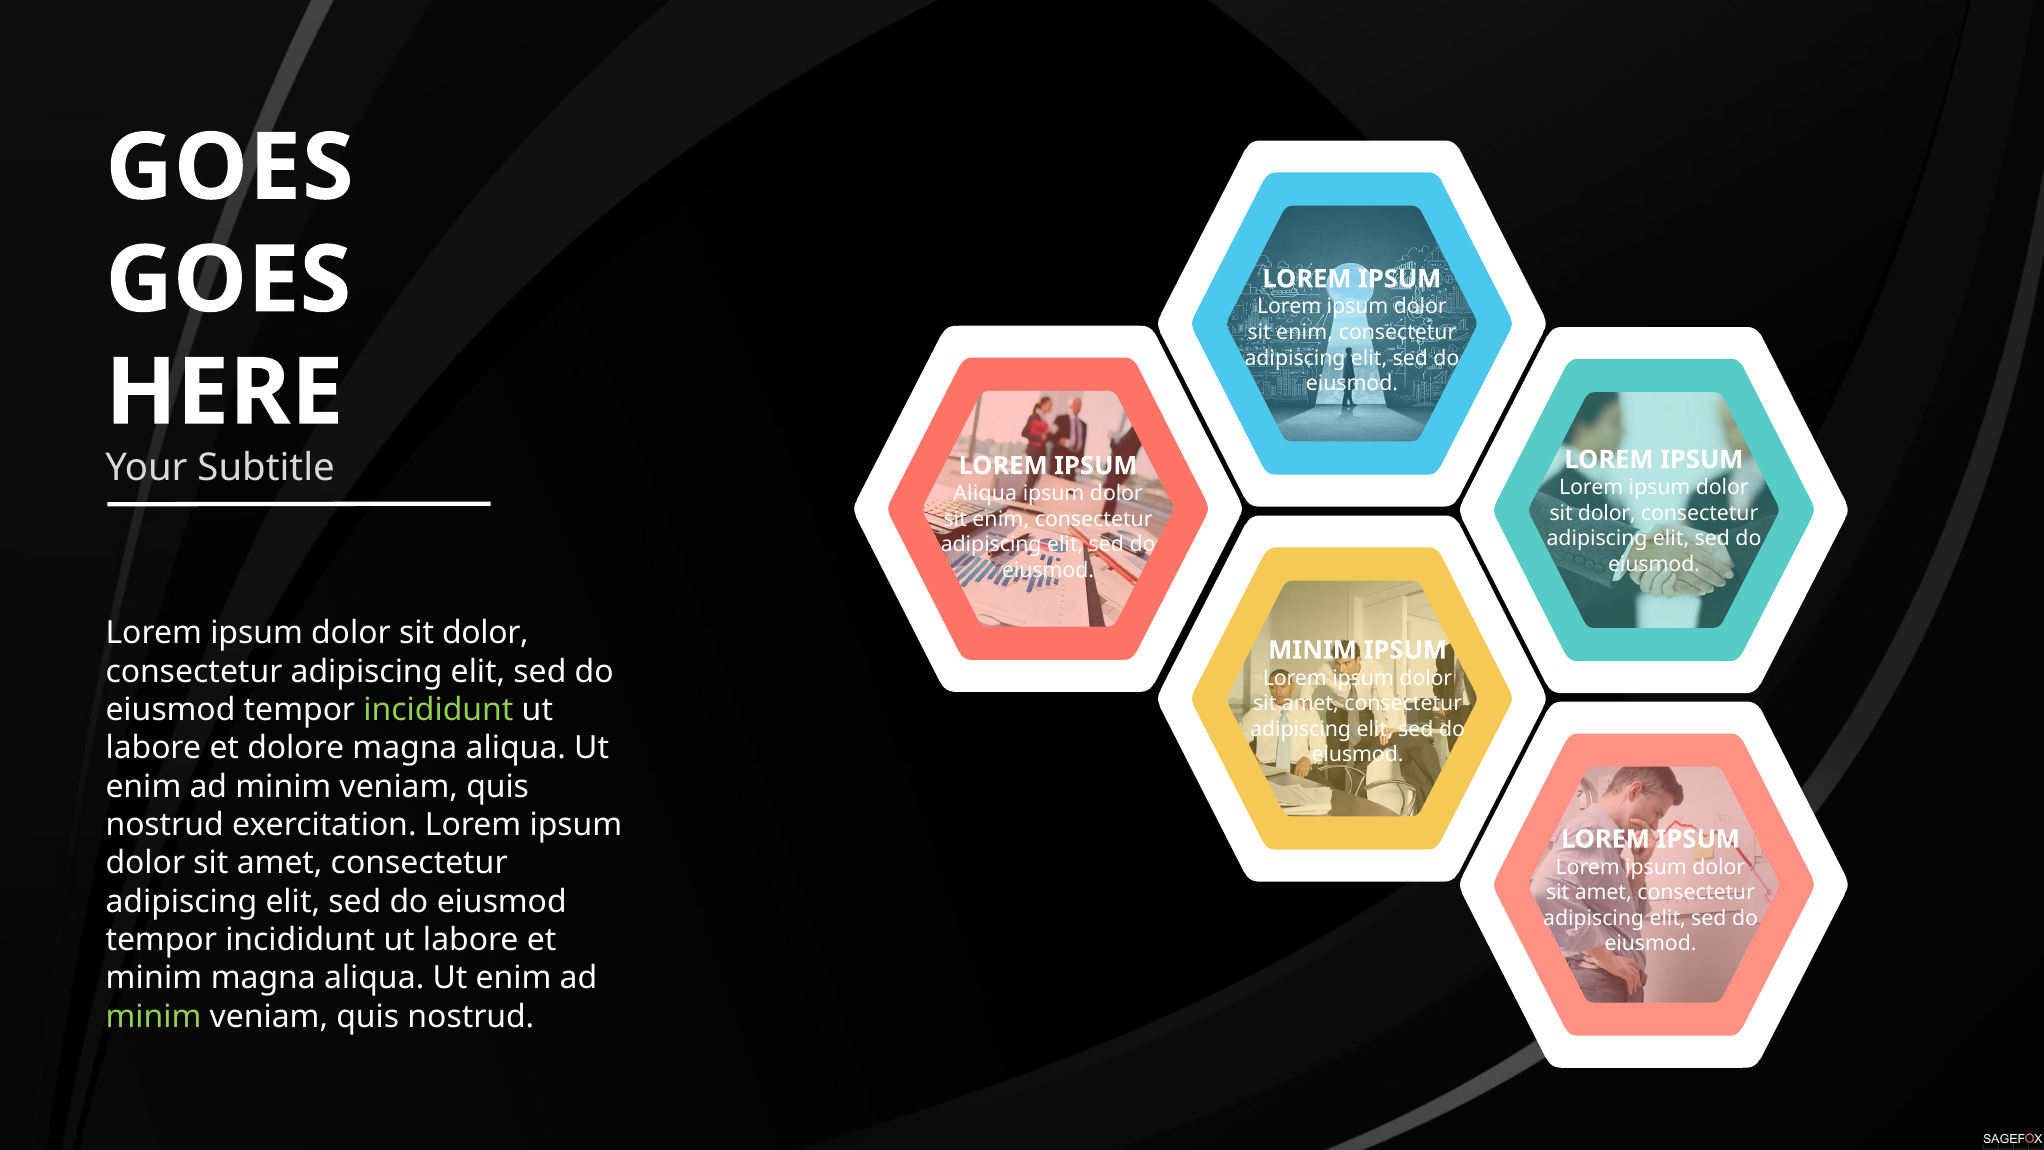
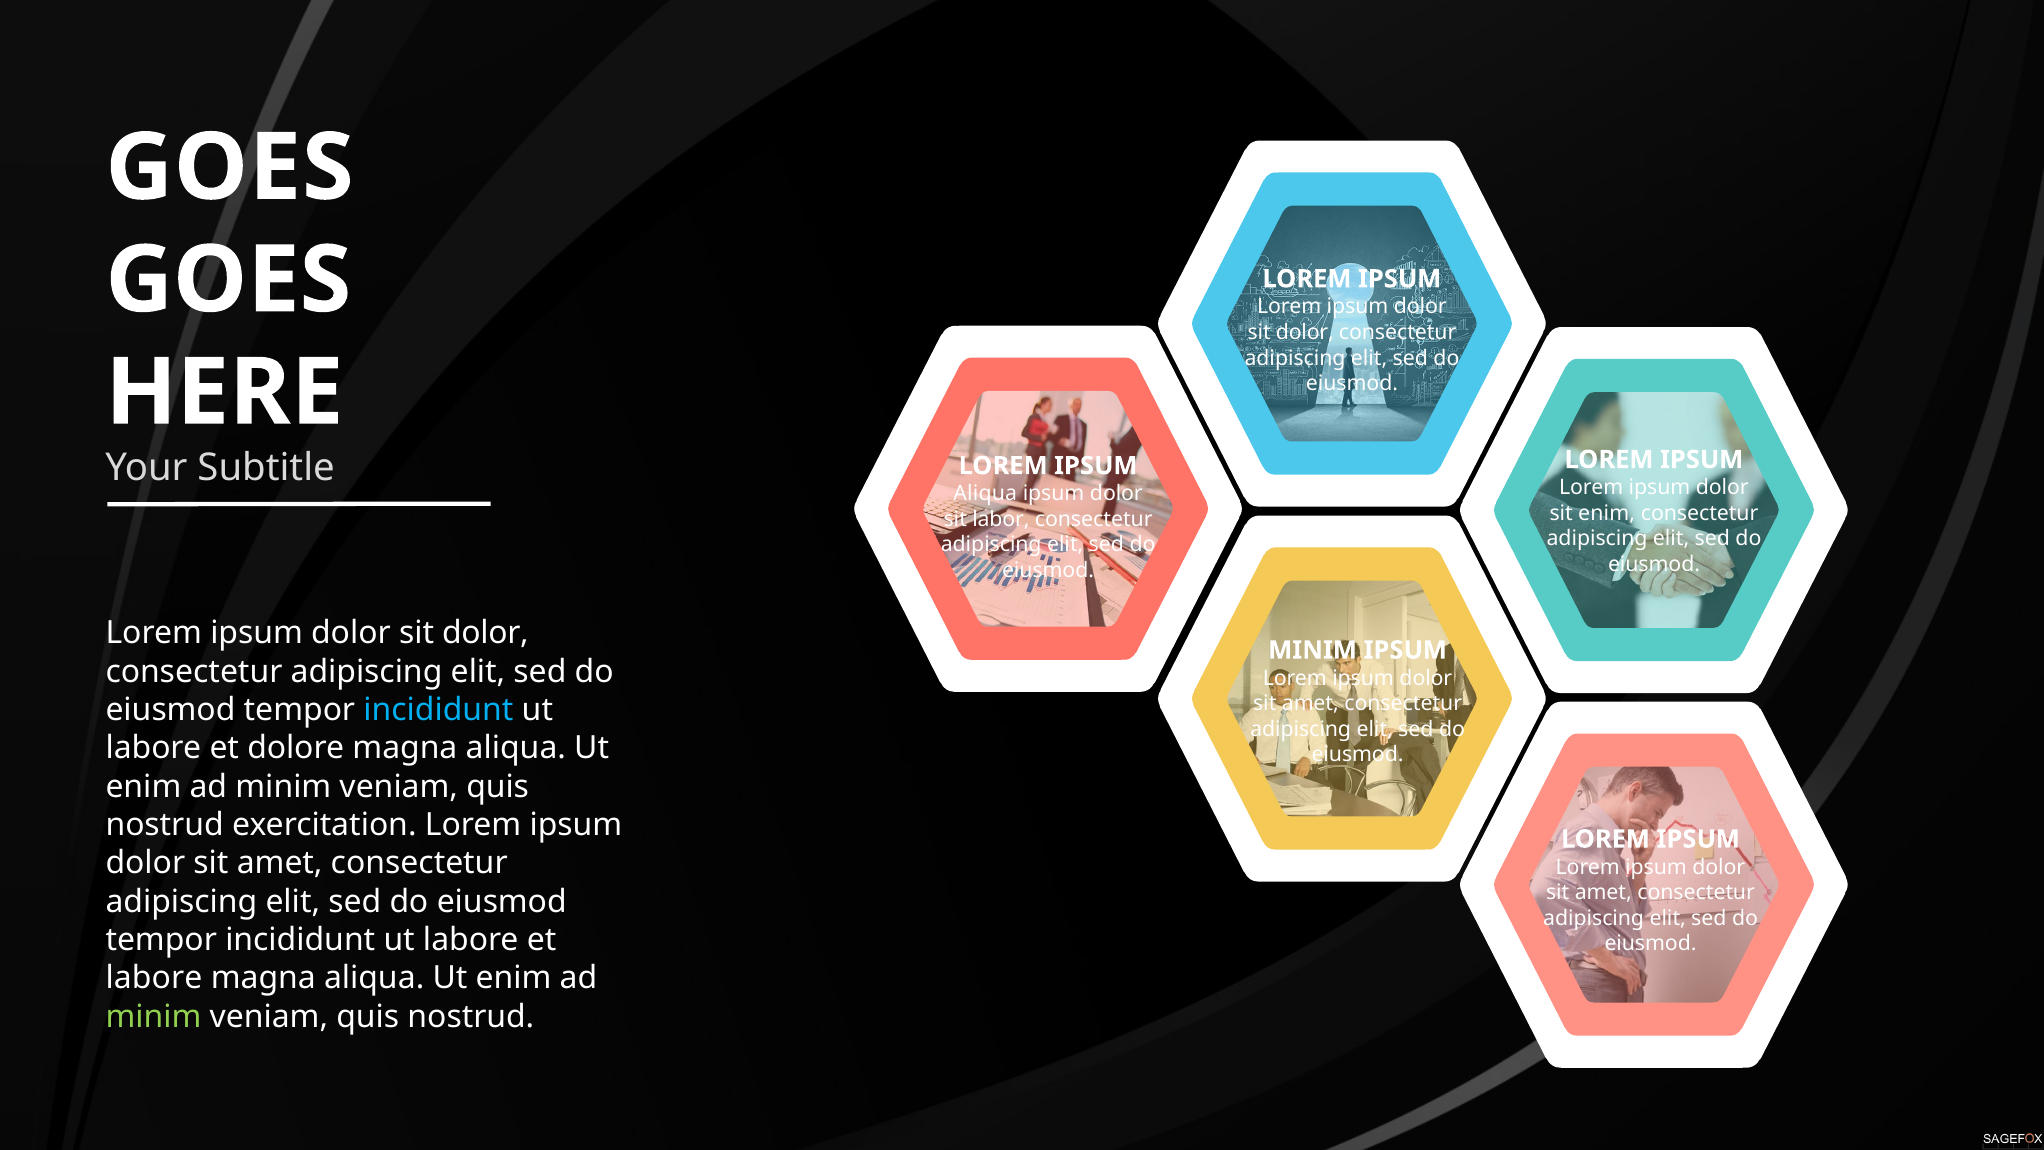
enim at (1305, 332): enim -> dolor
dolor at (1607, 513): dolor -> enim
enim at (1001, 519): enim -> labor
incididunt at (438, 710) colour: light green -> light blue
minim at (154, 978): minim -> labore
